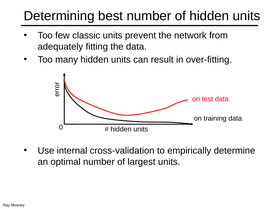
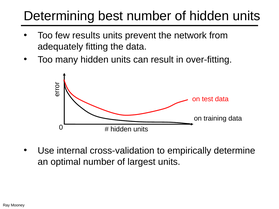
classic: classic -> results
